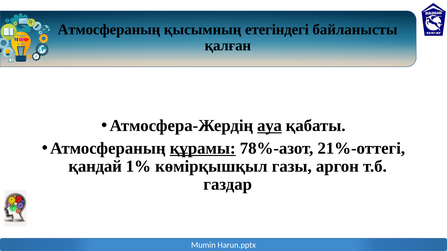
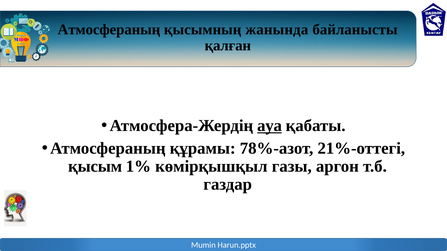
етегіндегі: етегіндегі -> жанында
құрамы underline: present -> none
қандай: қандай -> қысым
